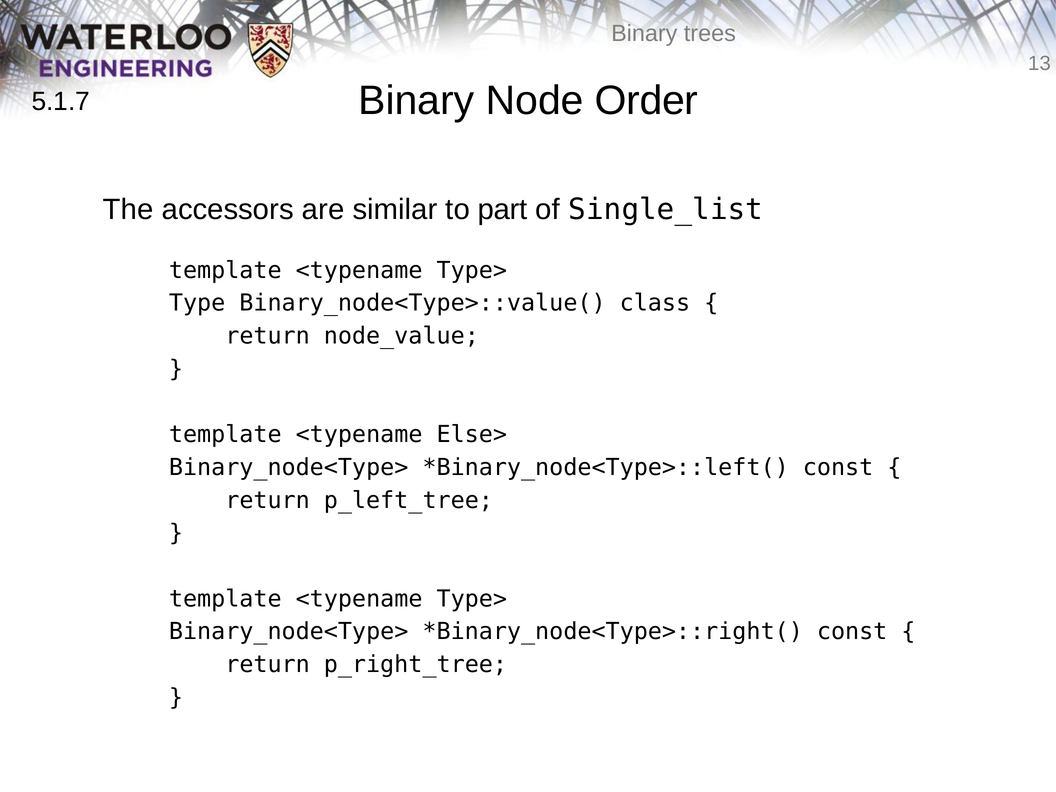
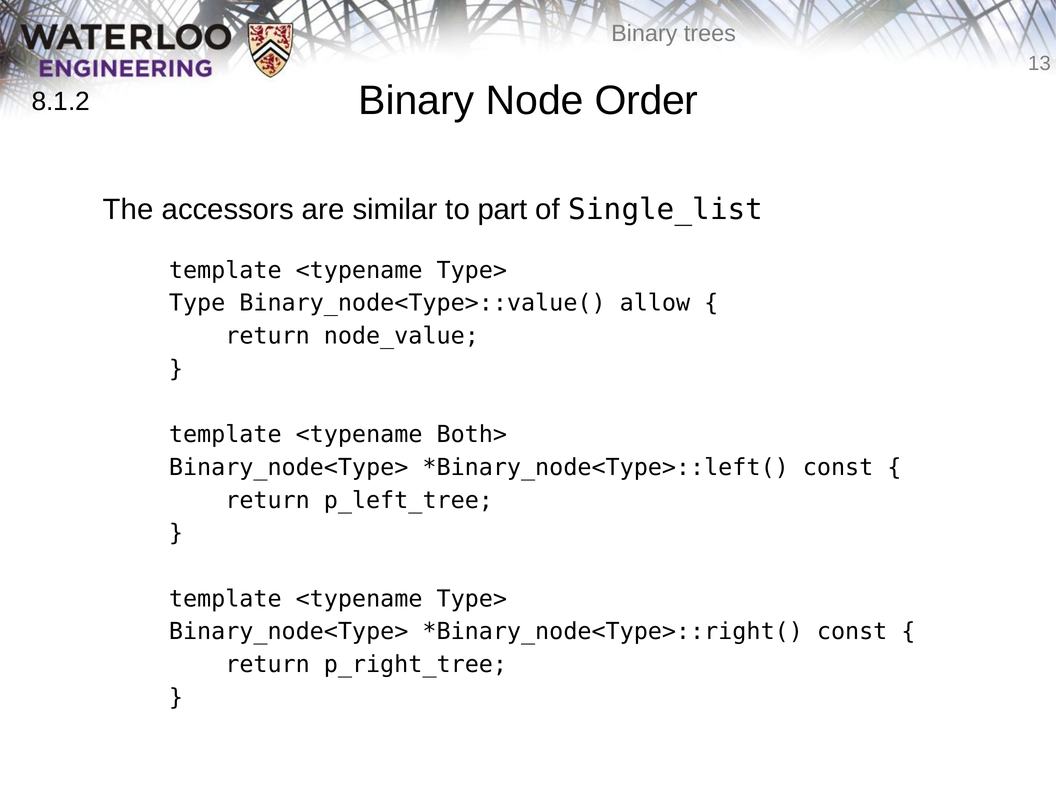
5.1.7: 5.1.7 -> 8.1.2
class: class -> allow
Else>: Else> -> Both>
